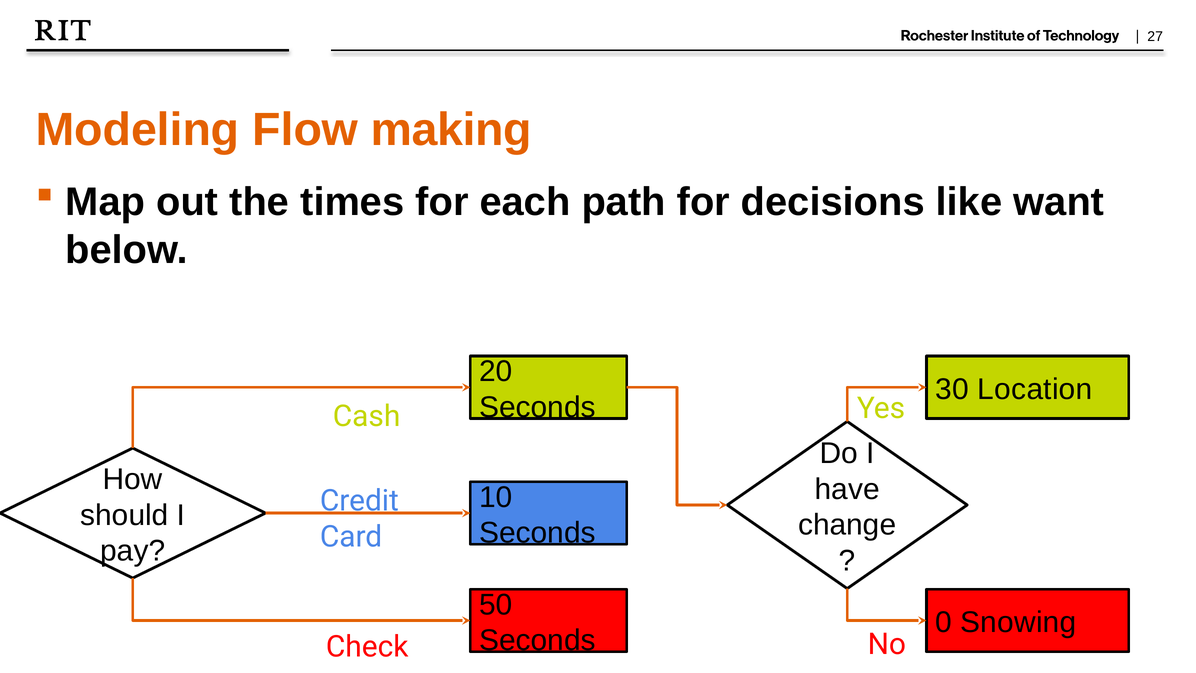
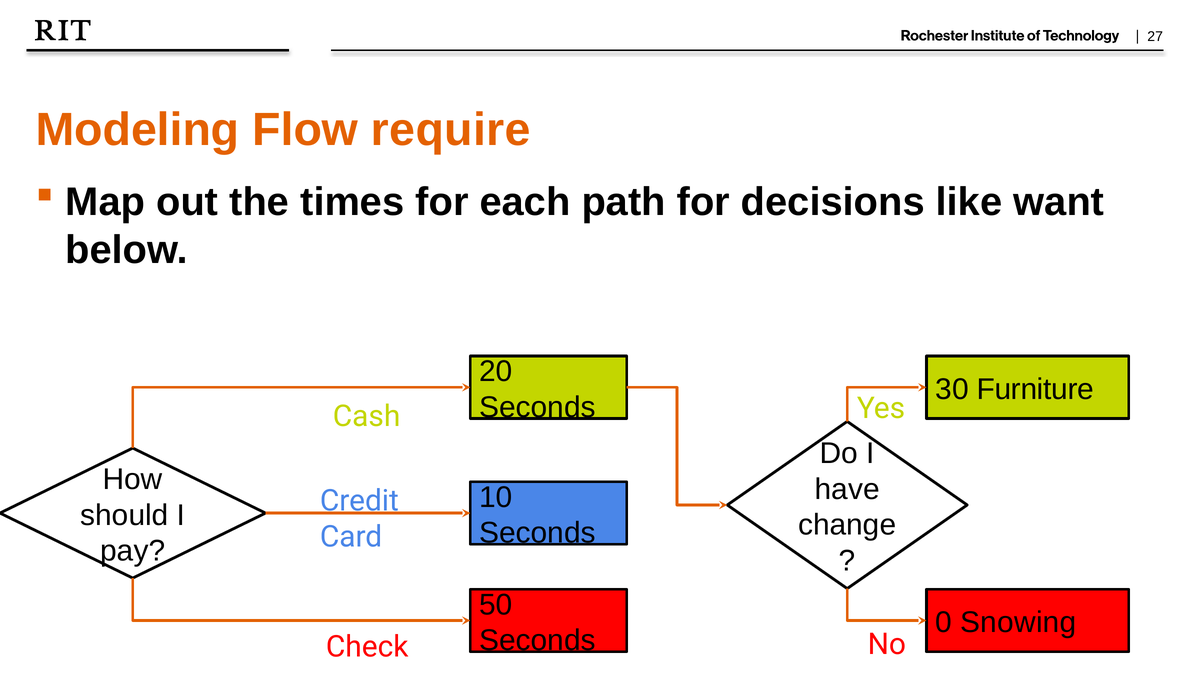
making: making -> require
Location: Location -> Furniture
